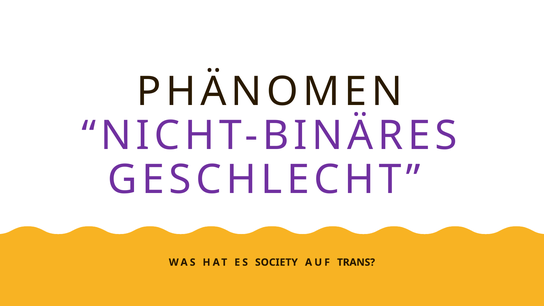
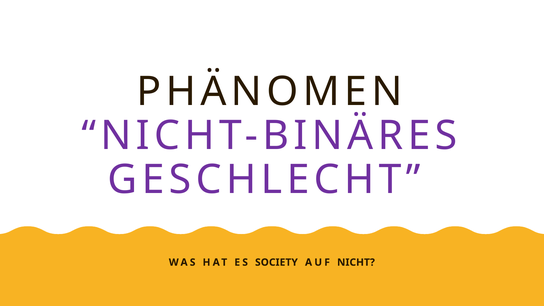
TRANS: TRANS -> NICHT
